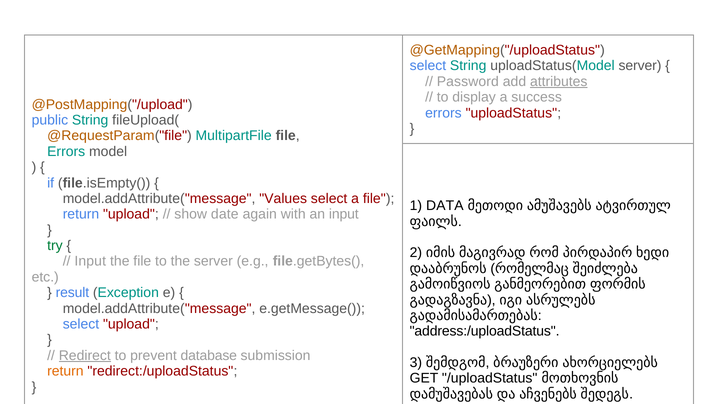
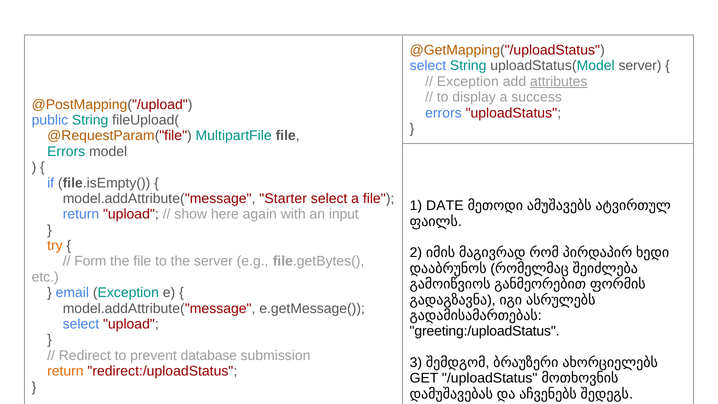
Password at (468, 82): Password -> Exception
Values: Values -> Starter
DATA: DATA -> DATE
date: date -> here
try colour: green -> orange
Input at (90, 261): Input -> Form
result: result -> email
address:/uploadStatus: address:/uploadStatus -> greeting:/uploadStatus
Redirect underline: present -> none
